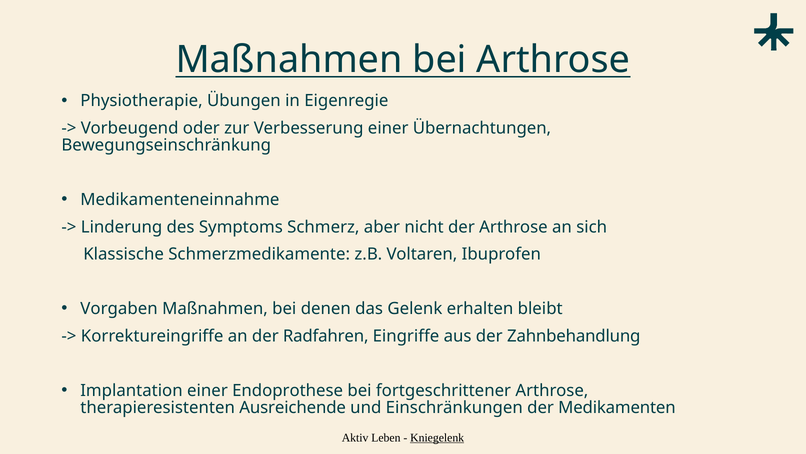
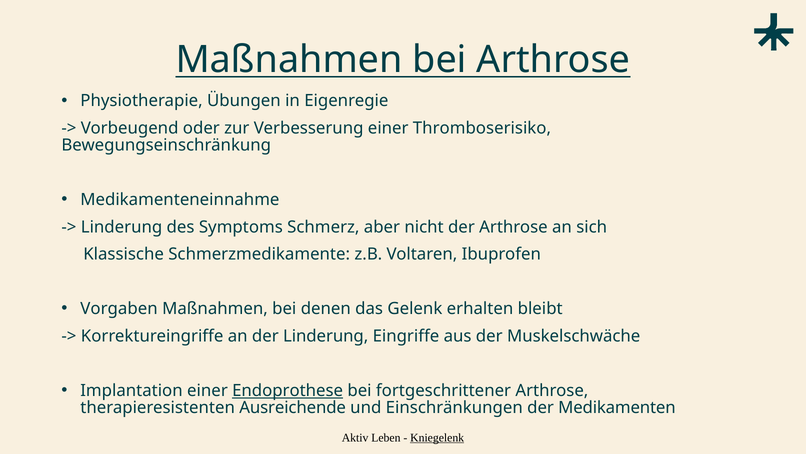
Übernachtungen: Übernachtungen -> Thromboserisiko
der Radfahren: Radfahren -> Linderung
Zahnbehandlung: Zahnbehandlung -> Muskelschwäche
Endoprothese underline: none -> present
